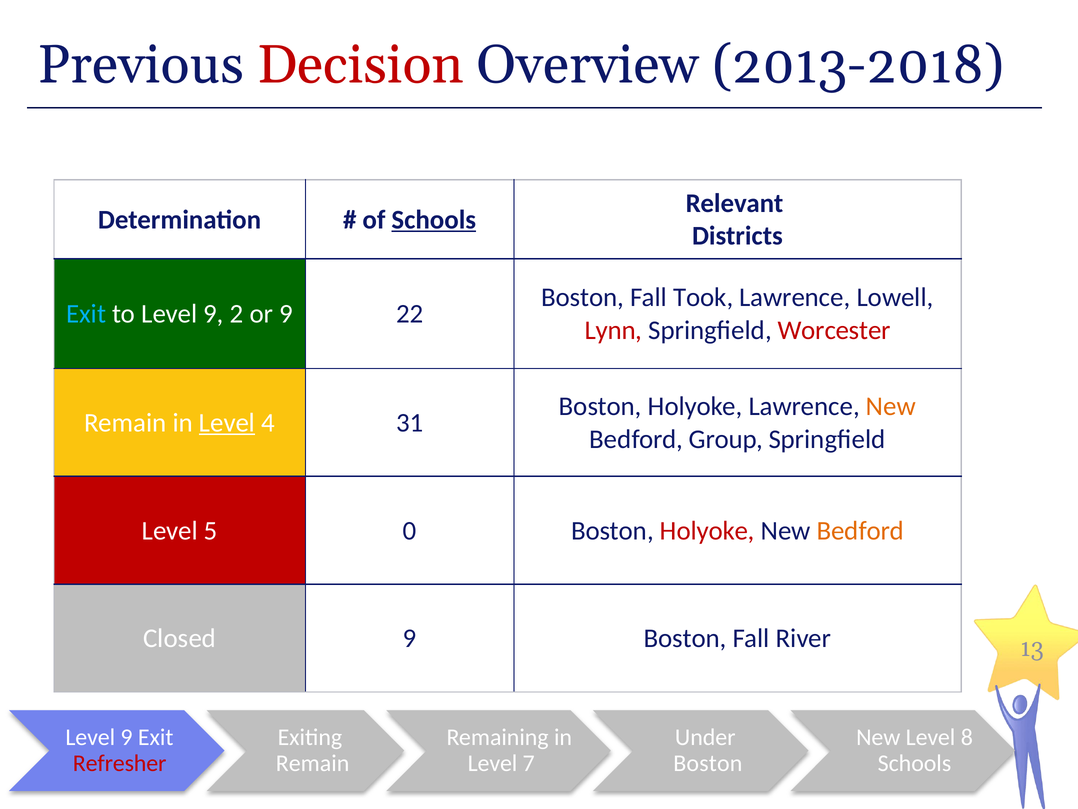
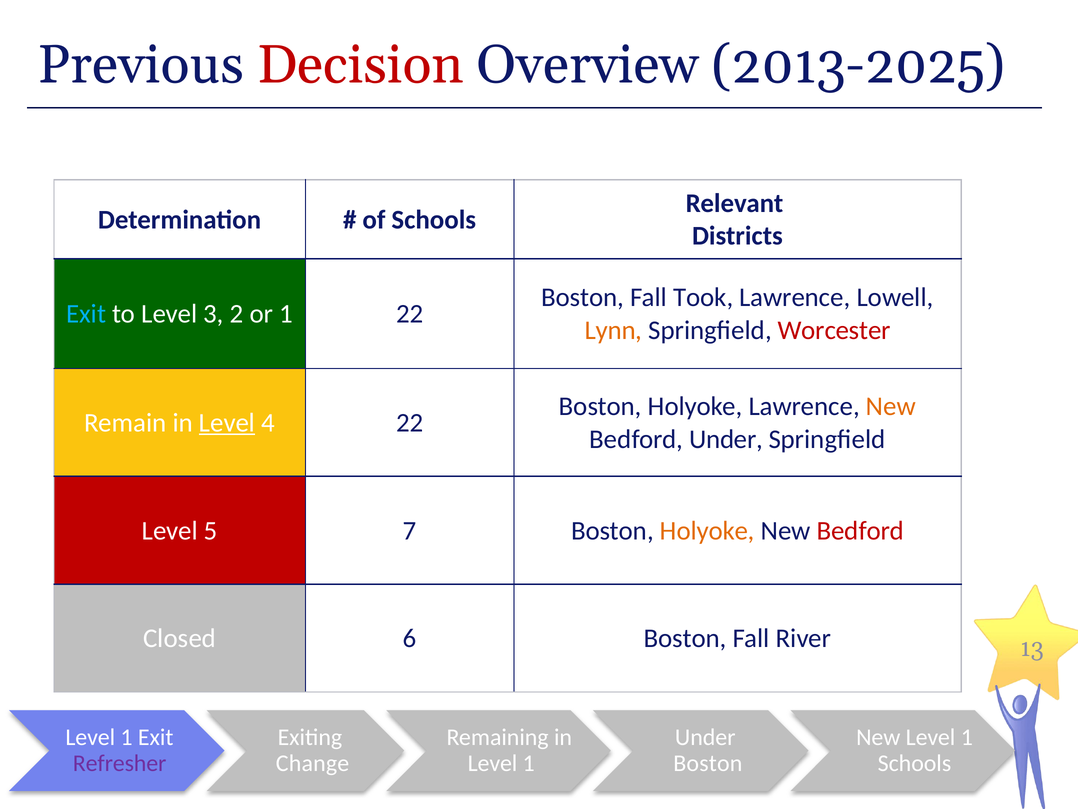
2013-2018: 2013-2018 -> 2013-2025
Schools at (434, 220) underline: present -> none
to Level 9: 9 -> 3
or 9: 9 -> 1
Lynn colour: red -> orange
4 31: 31 -> 22
Bedford Group: Group -> Under
0: 0 -> 7
Holyoke at (707, 530) colour: red -> orange
Bedford at (860, 530) colour: orange -> red
Closed 9: 9 -> 6
9 at (126, 737): 9 -> 1
New Level 8: 8 -> 1
Refresher colour: red -> purple
Remain at (313, 763): Remain -> Change
7 at (529, 763): 7 -> 1
